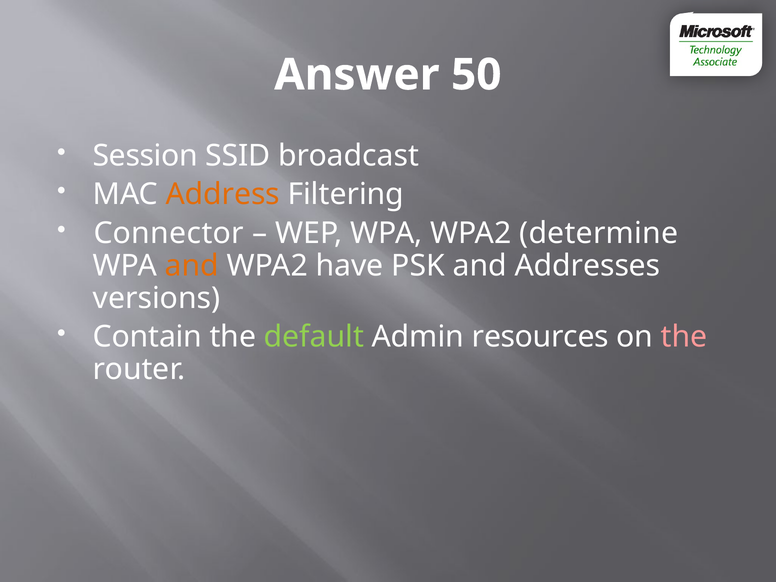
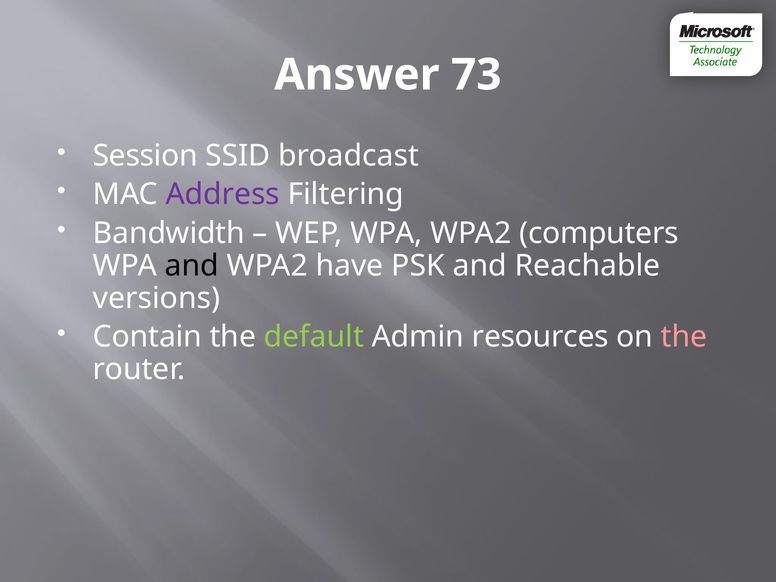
50: 50 -> 73
Address colour: orange -> purple
Connector: Connector -> Bandwidth
determine: determine -> computers
and at (192, 266) colour: orange -> black
Addresses: Addresses -> Reachable
